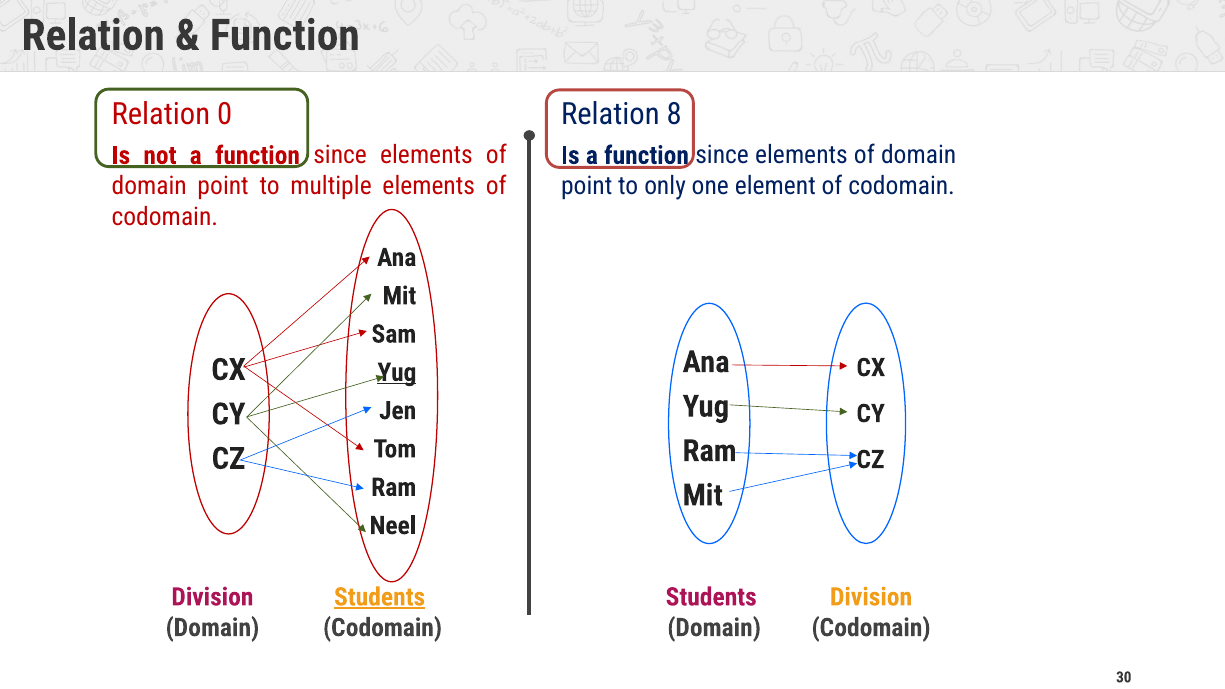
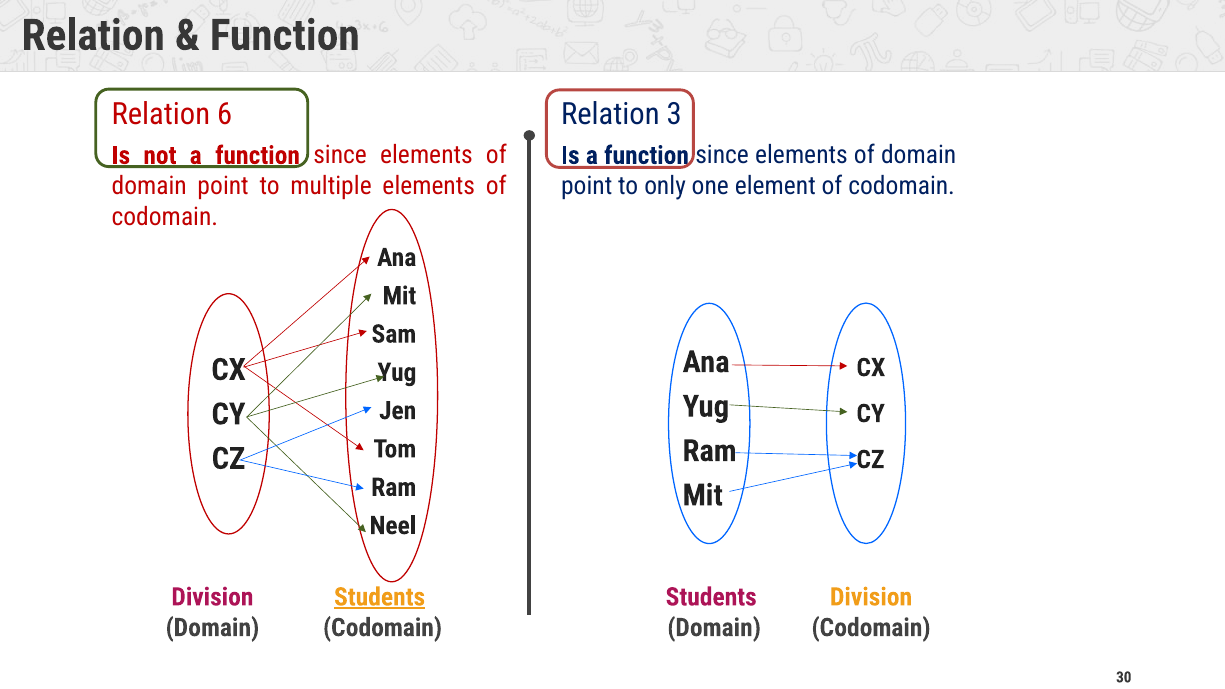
0: 0 -> 6
8: 8 -> 3
Yug at (397, 372) underline: present -> none
